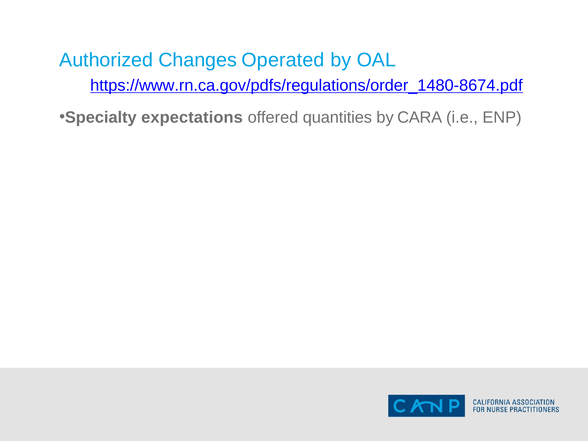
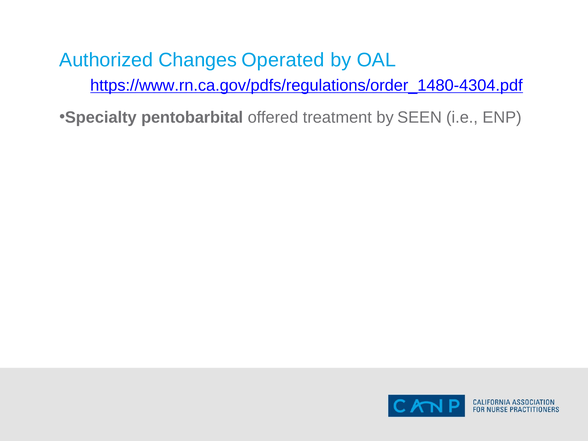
https://www.rn.ca.gov/pdfs/regulations/order_1480-8674.pdf: https://www.rn.ca.gov/pdfs/regulations/order_1480-8674.pdf -> https://www.rn.ca.gov/pdfs/regulations/order_1480-4304.pdf
expectations: expectations -> pentobarbital
quantities: quantities -> treatment
CARA: CARA -> SEEN
